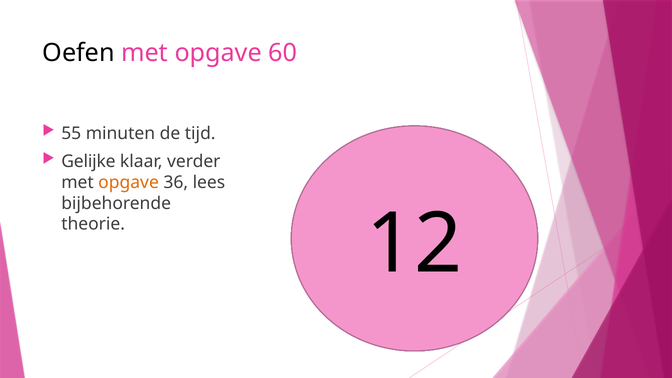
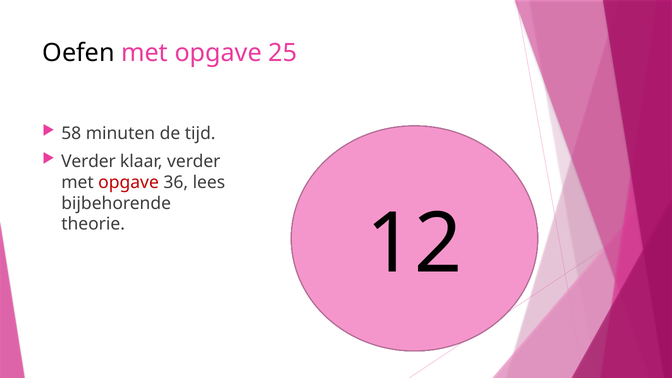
60: 60 -> 25
55: 55 -> 58
Gelijke at (88, 161): Gelijke -> Verder
opgave at (129, 182) colour: orange -> red
